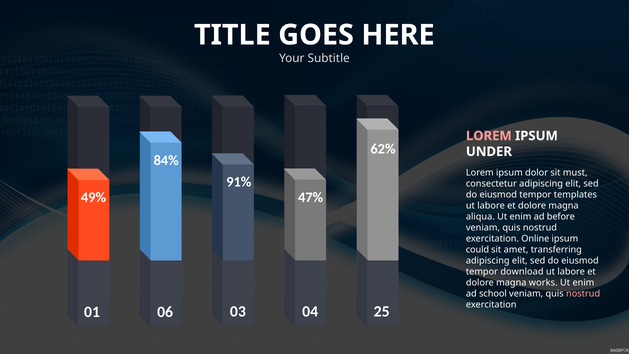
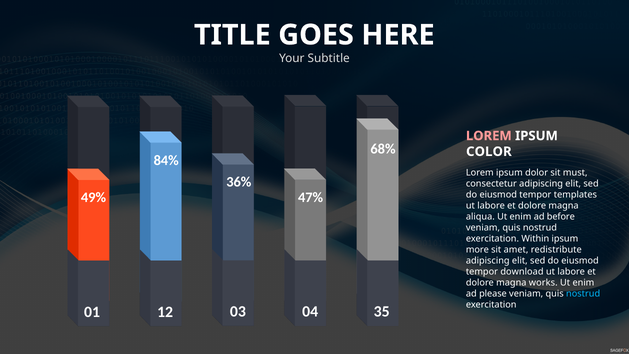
62%: 62% -> 68%
UNDER: UNDER -> COLOR
91%: 91% -> 36%
Online: Online -> Within
could: could -> more
transferring: transferring -> redistribute
school: school -> please
nostrud at (583, 294) colour: pink -> light blue
06: 06 -> 12
25: 25 -> 35
